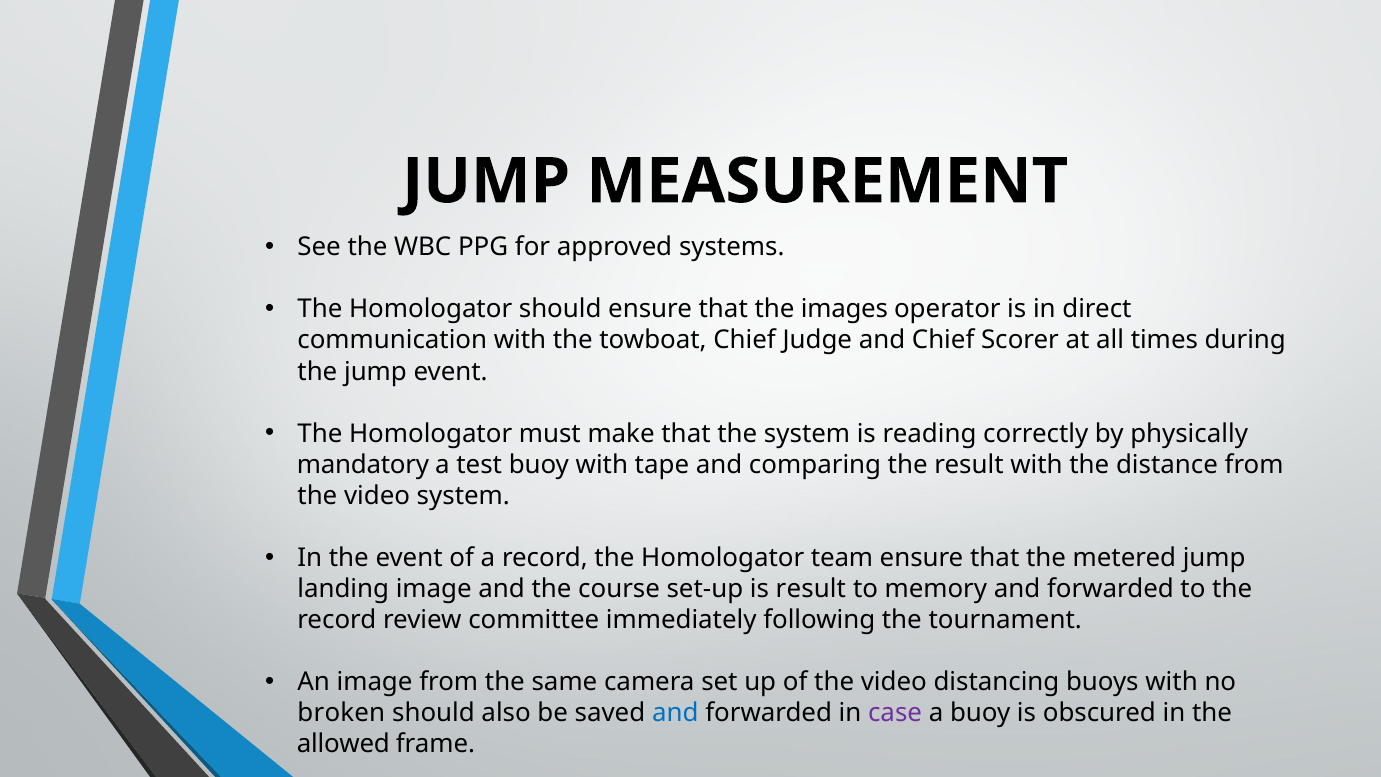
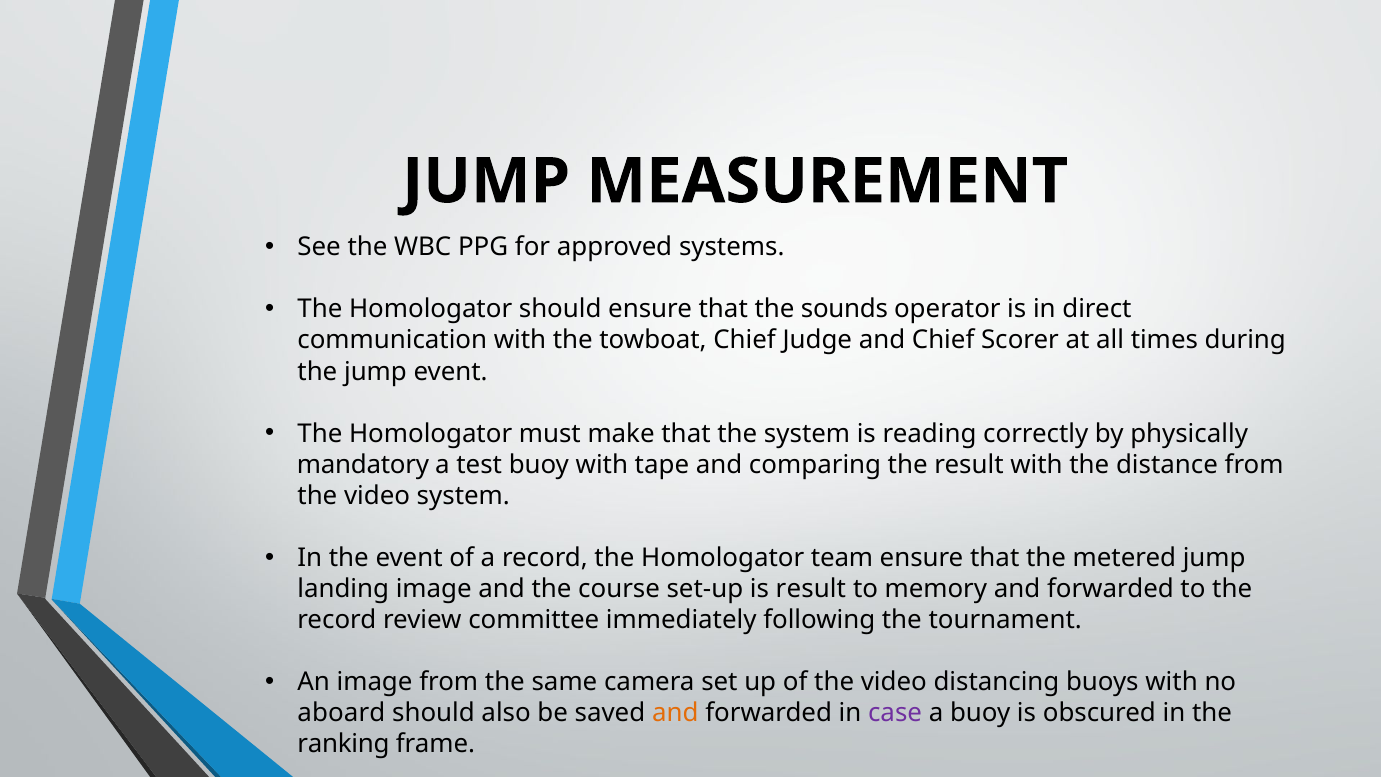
images: images -> sounds
broken: broken -> aboard
and at (675, 713) colour: blue -> orange
allowed: allowed -> ranking
